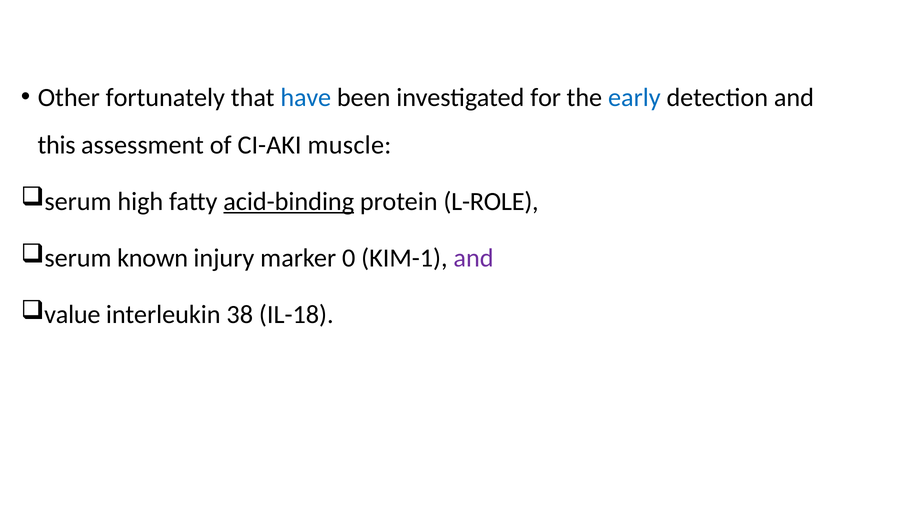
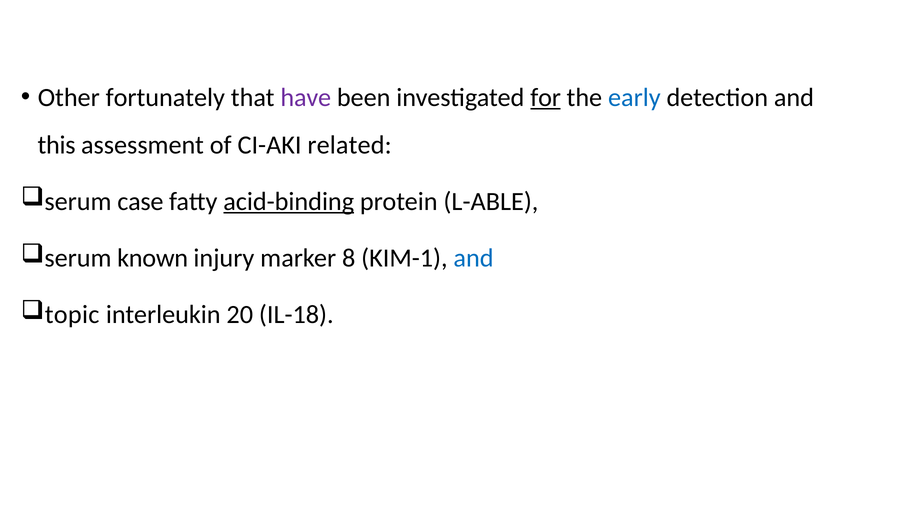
have colour: blue -> purple
for underline: none -> present
muscle: muscle -> related
high: high -> case
L-ROLE: L-ROLE -> L-ABLE
0: 0 -> 8
and at (474, 258) colour: purple -> blue
value: value -> topic
38: 38 -> 20
